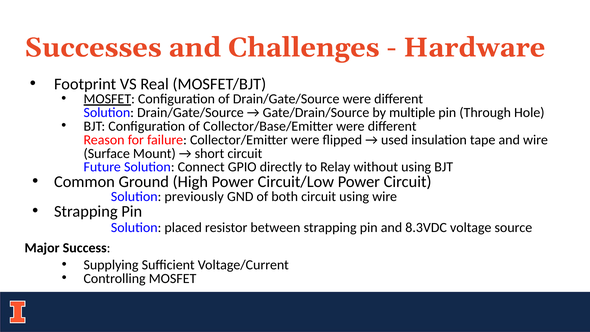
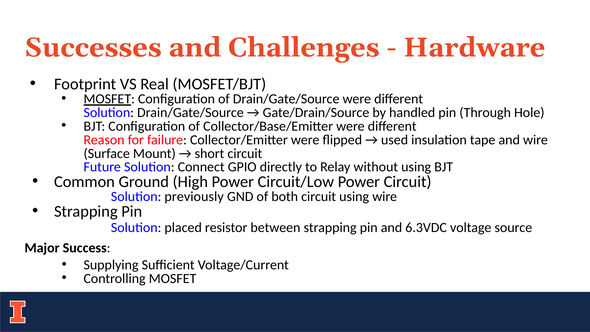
multiple: multiple -> handled
8.3VDC: 8.3VDC -> 6.3VDC
